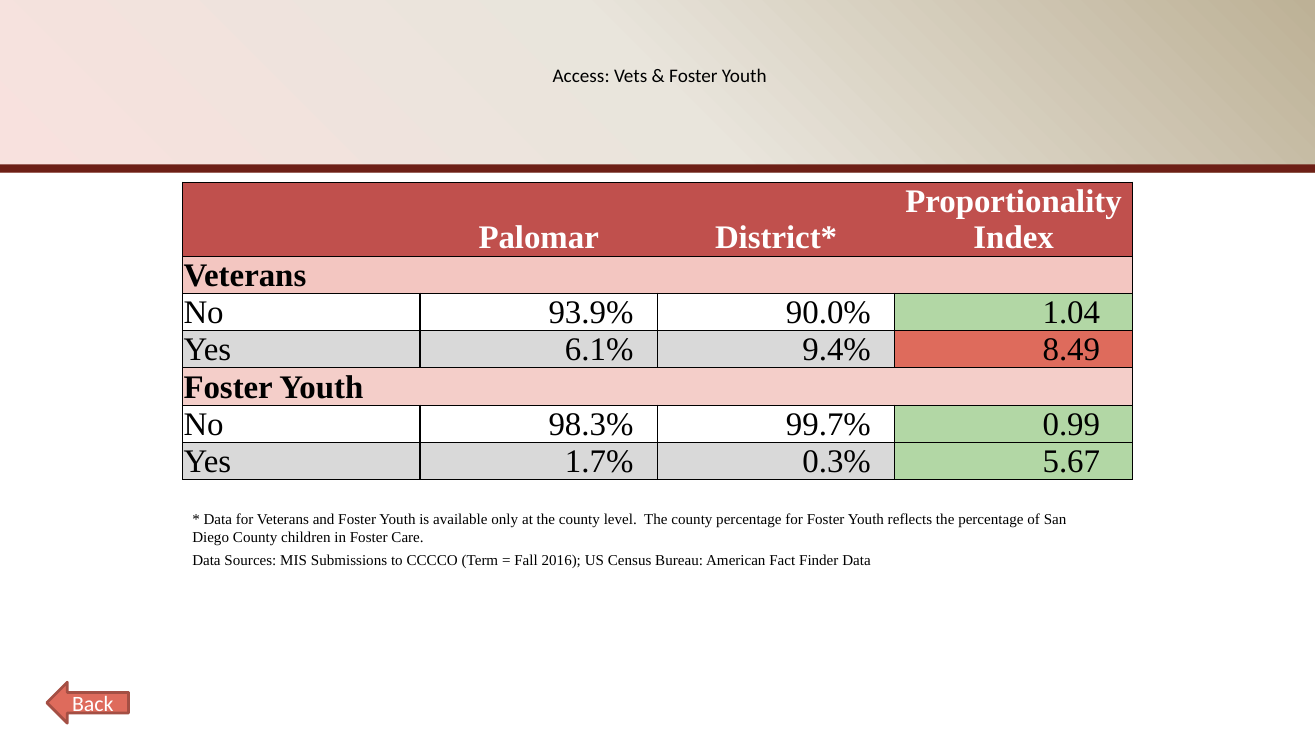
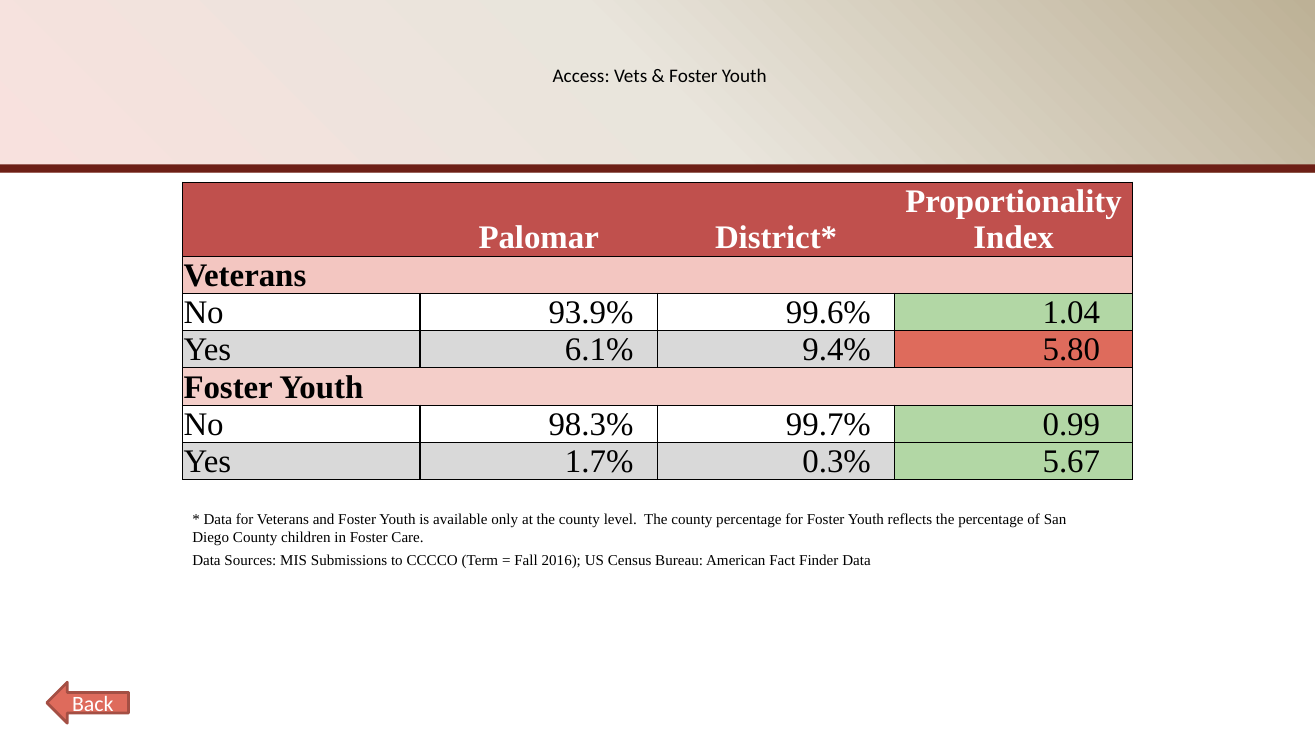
90.0%: 90.0% -> 99.6%
8.49: 8.49 -> 5.80
